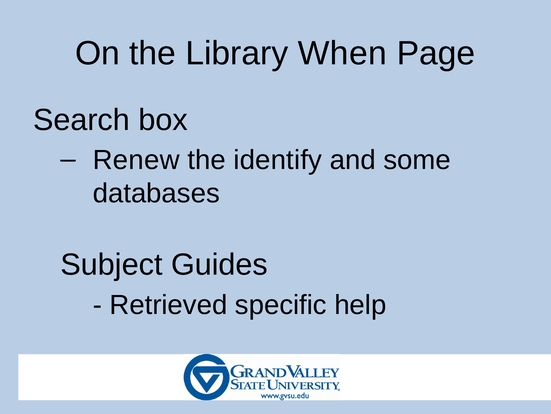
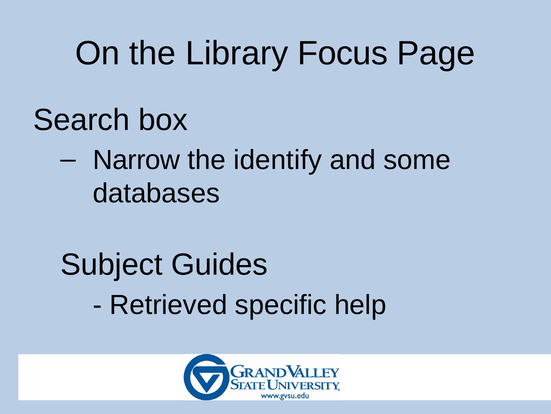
When: When -> Focus
Renew: Renew -> Narrow
